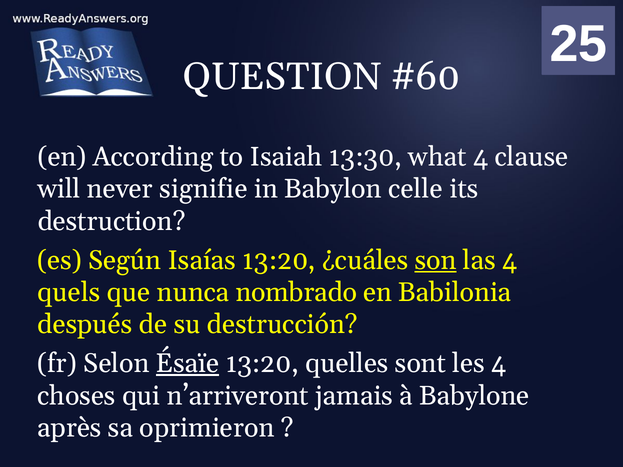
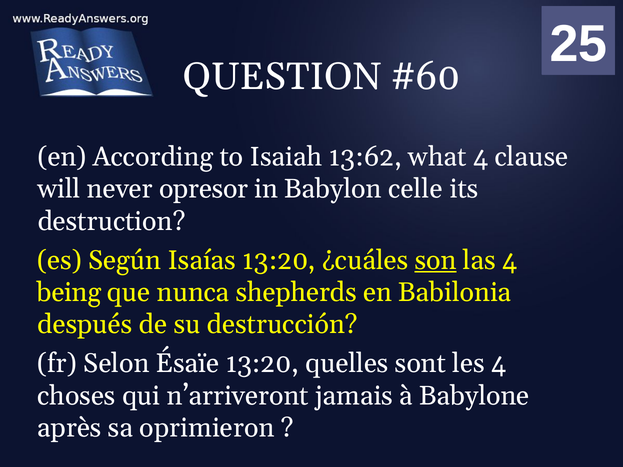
13:30: 13:30 -> 13:62
signifie: signifie -> opresor
quels: quels -> being
nombrado: nombrado -> shepherds
Ésaïe underline: present -> none
